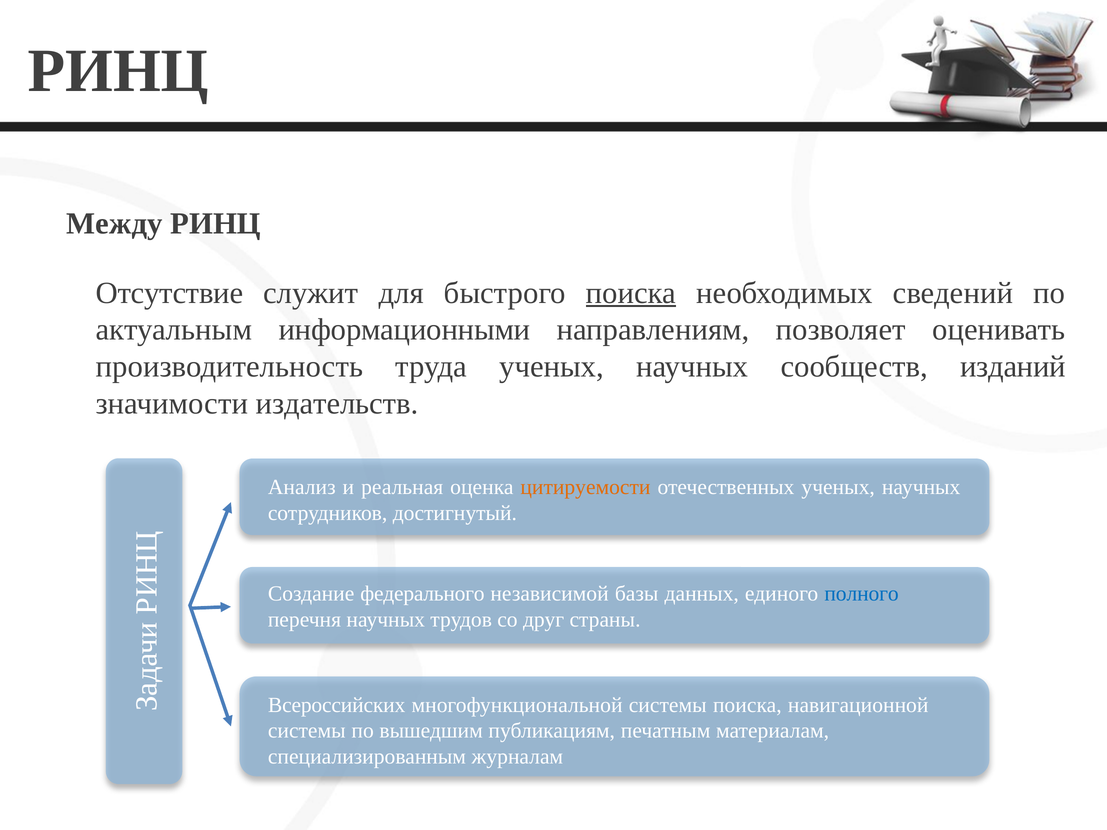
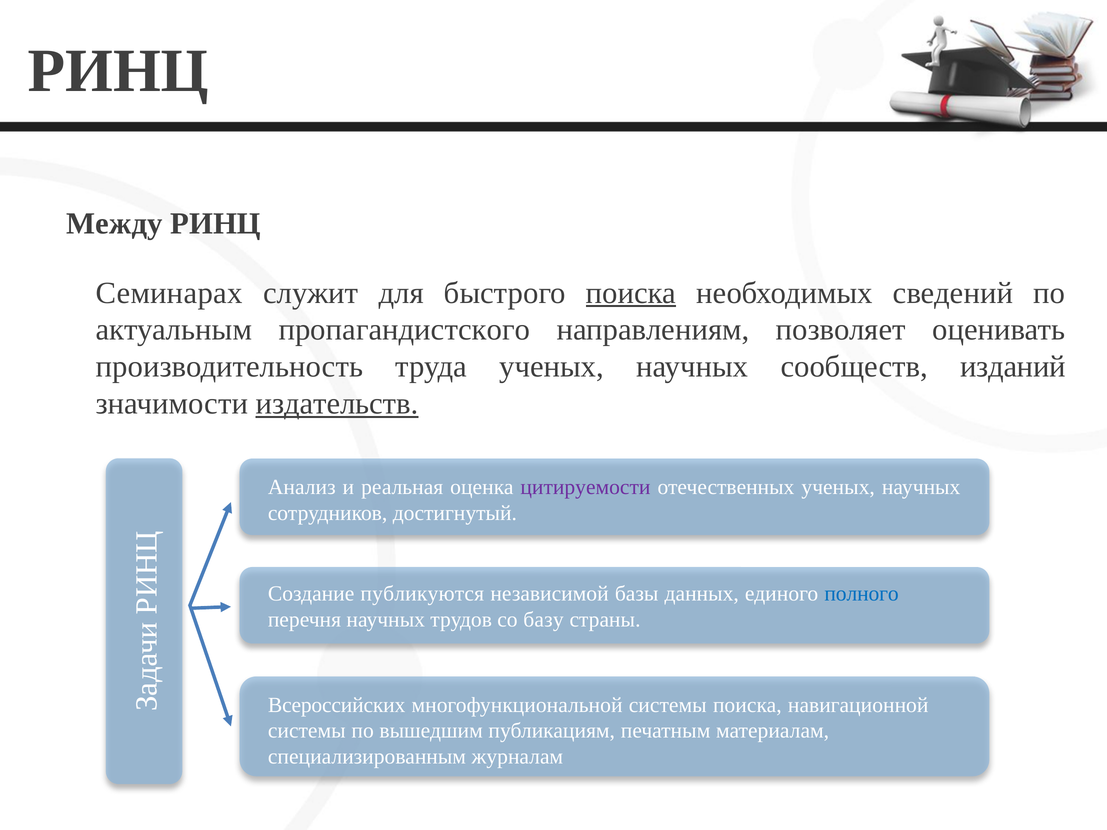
Отсутствие: Отсутствие -> Семинарах
информационными: информационными -> пропагандистского
издательств underline: none -> present
цитируемости colour: orange -> purple
федерального: федерального -> публикуются
друг: друг -> базу
